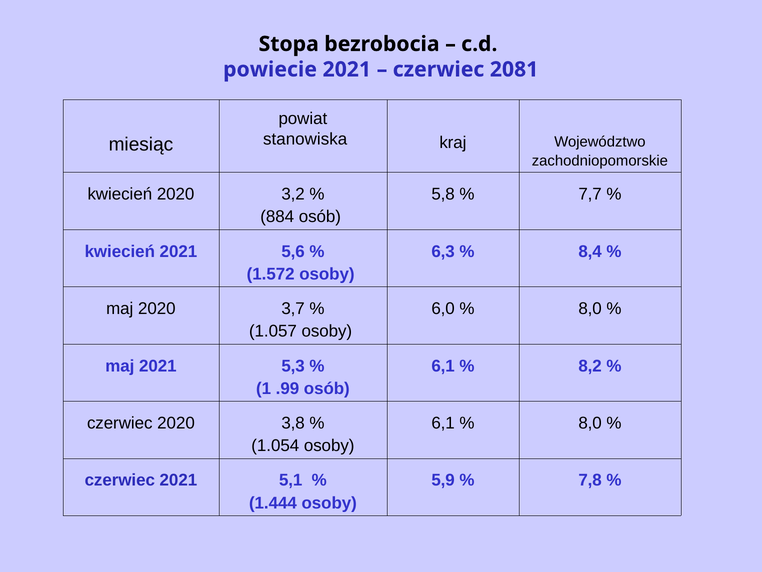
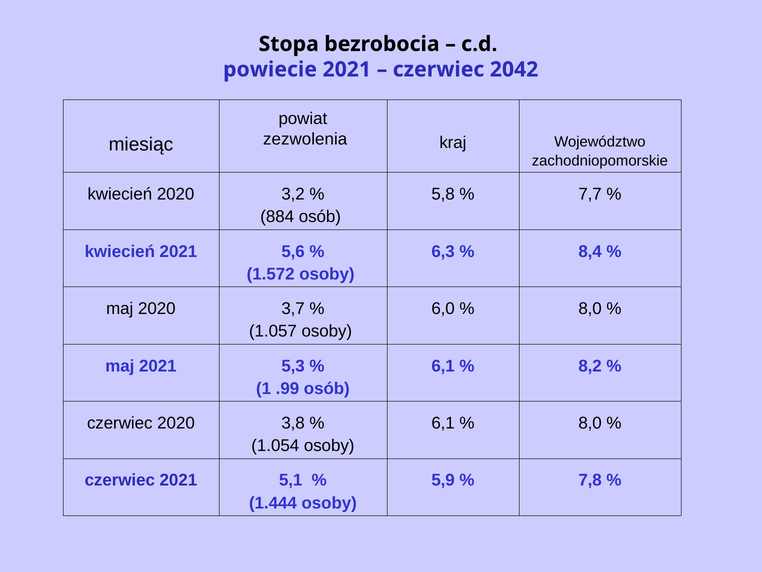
2081: 2081 -> 2042
stanowiska: stanowiska -> zezwolenia
